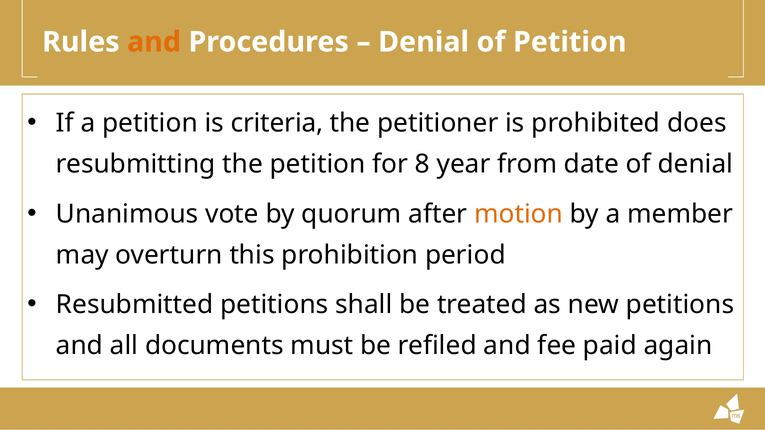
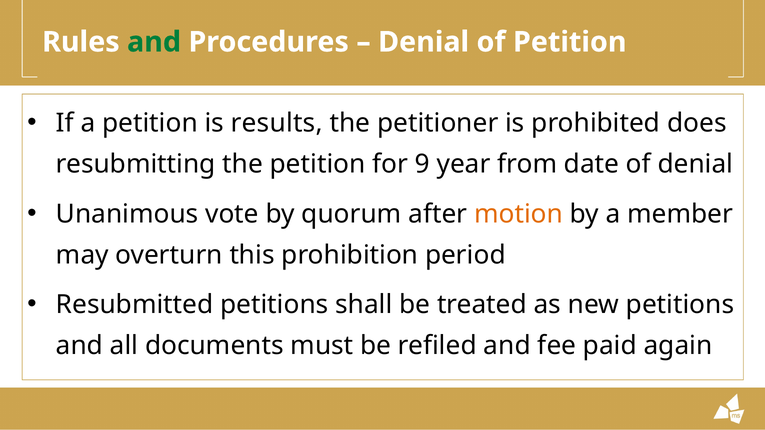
and at (154, 42) colour: orange -> green
criteria: criteria -> results
8: 8 -> 9
